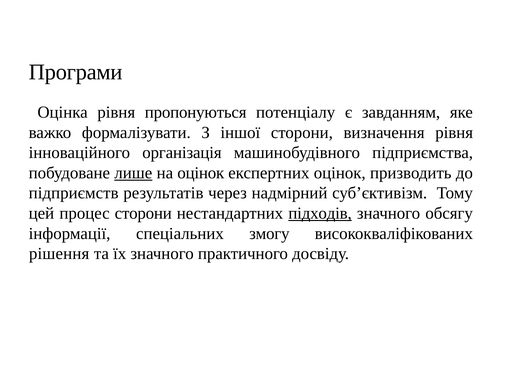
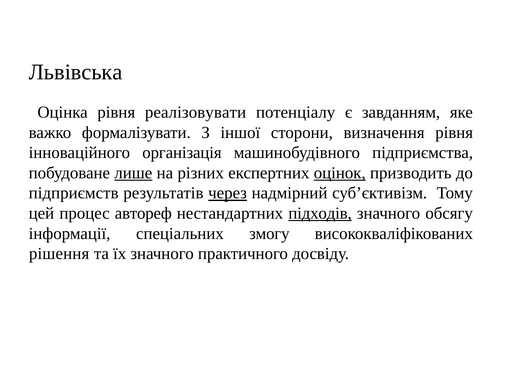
Програми: Програми -> Львівська
пропонуються: пропонуються -> реалізовувати
на оцінок: оцінок -> різних
оцінок at (340, 173) underline: none -> present
через underline: none -> present
процес сторони: сторони -> автореф
